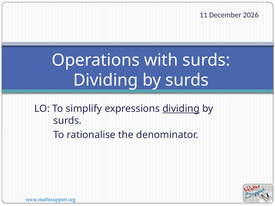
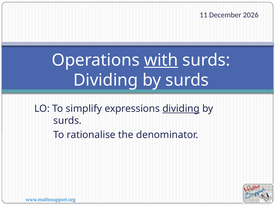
with underline: none -> present
